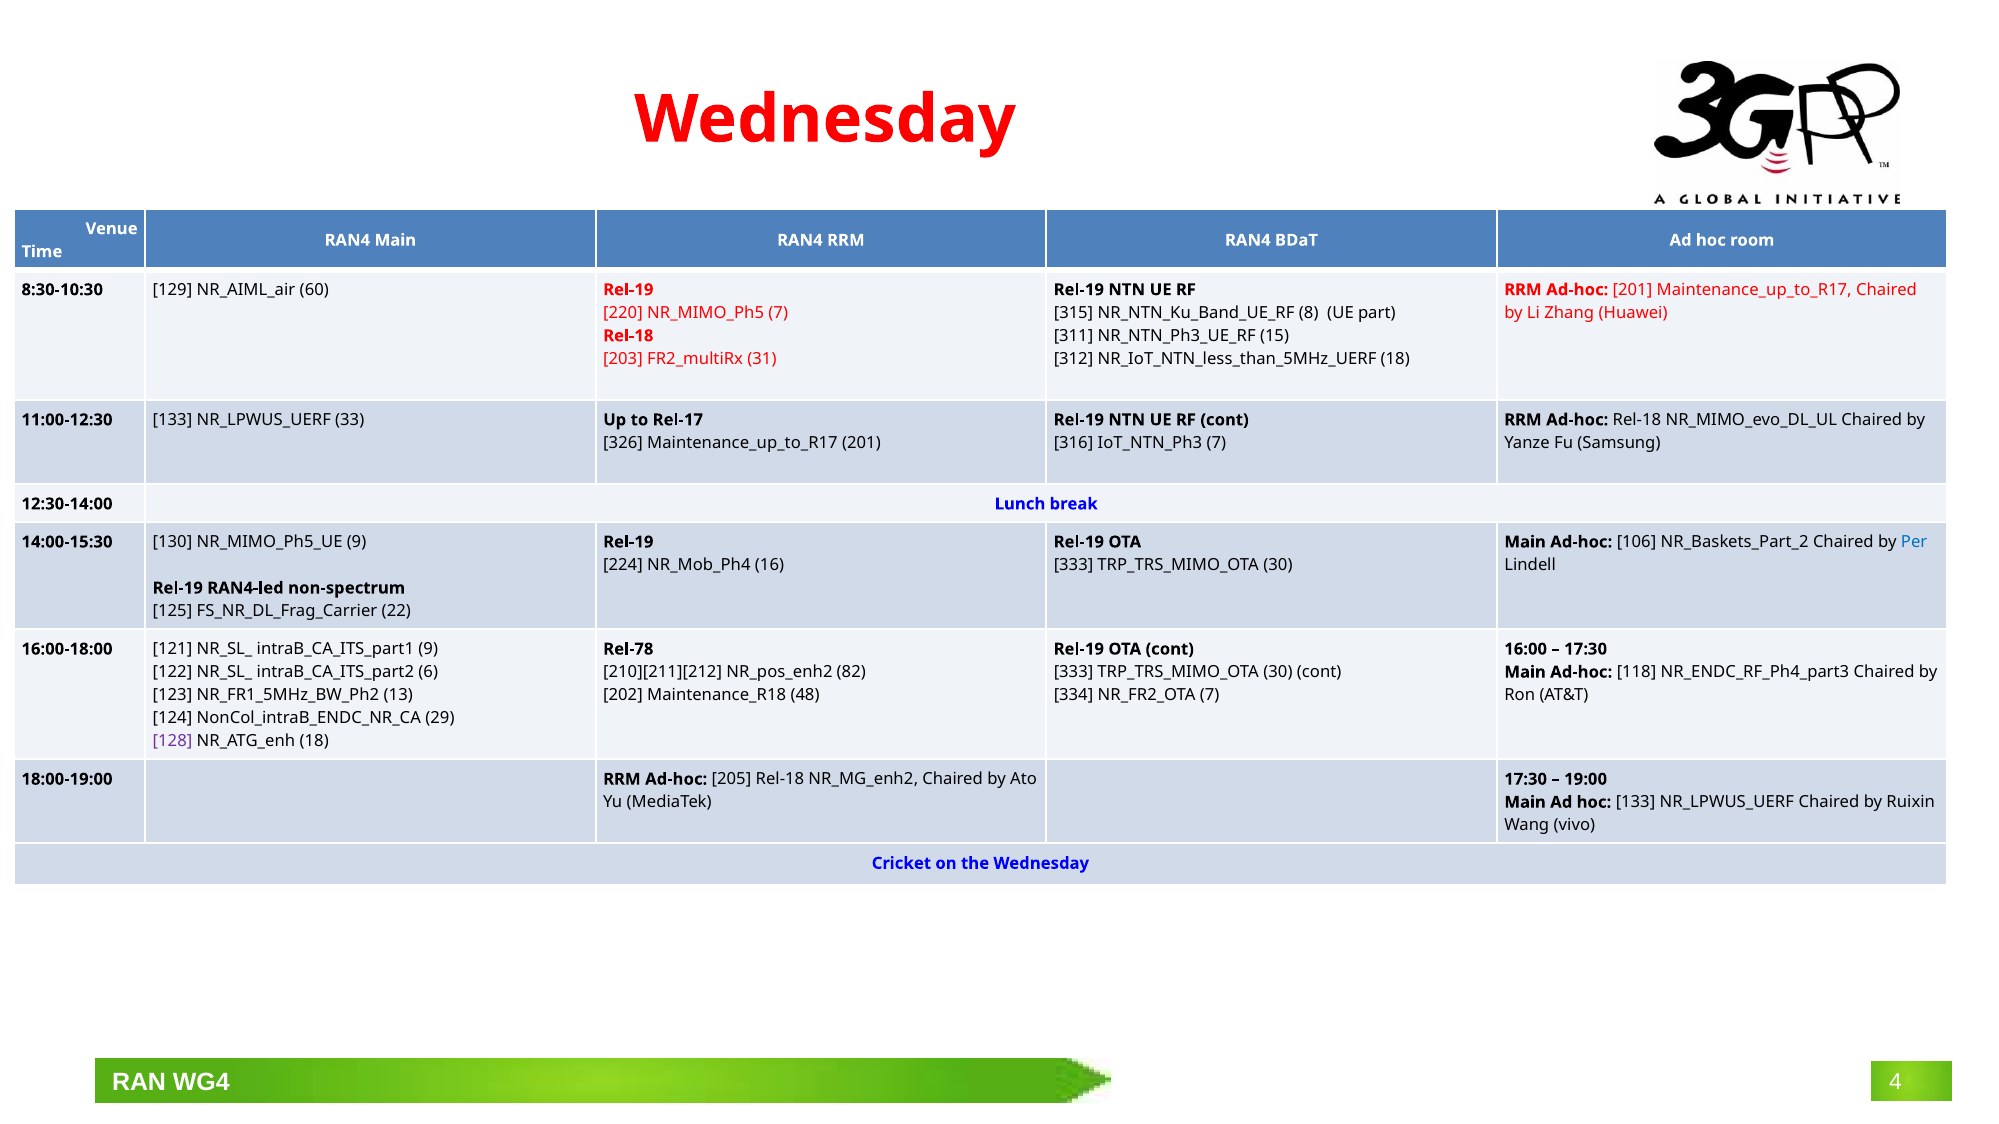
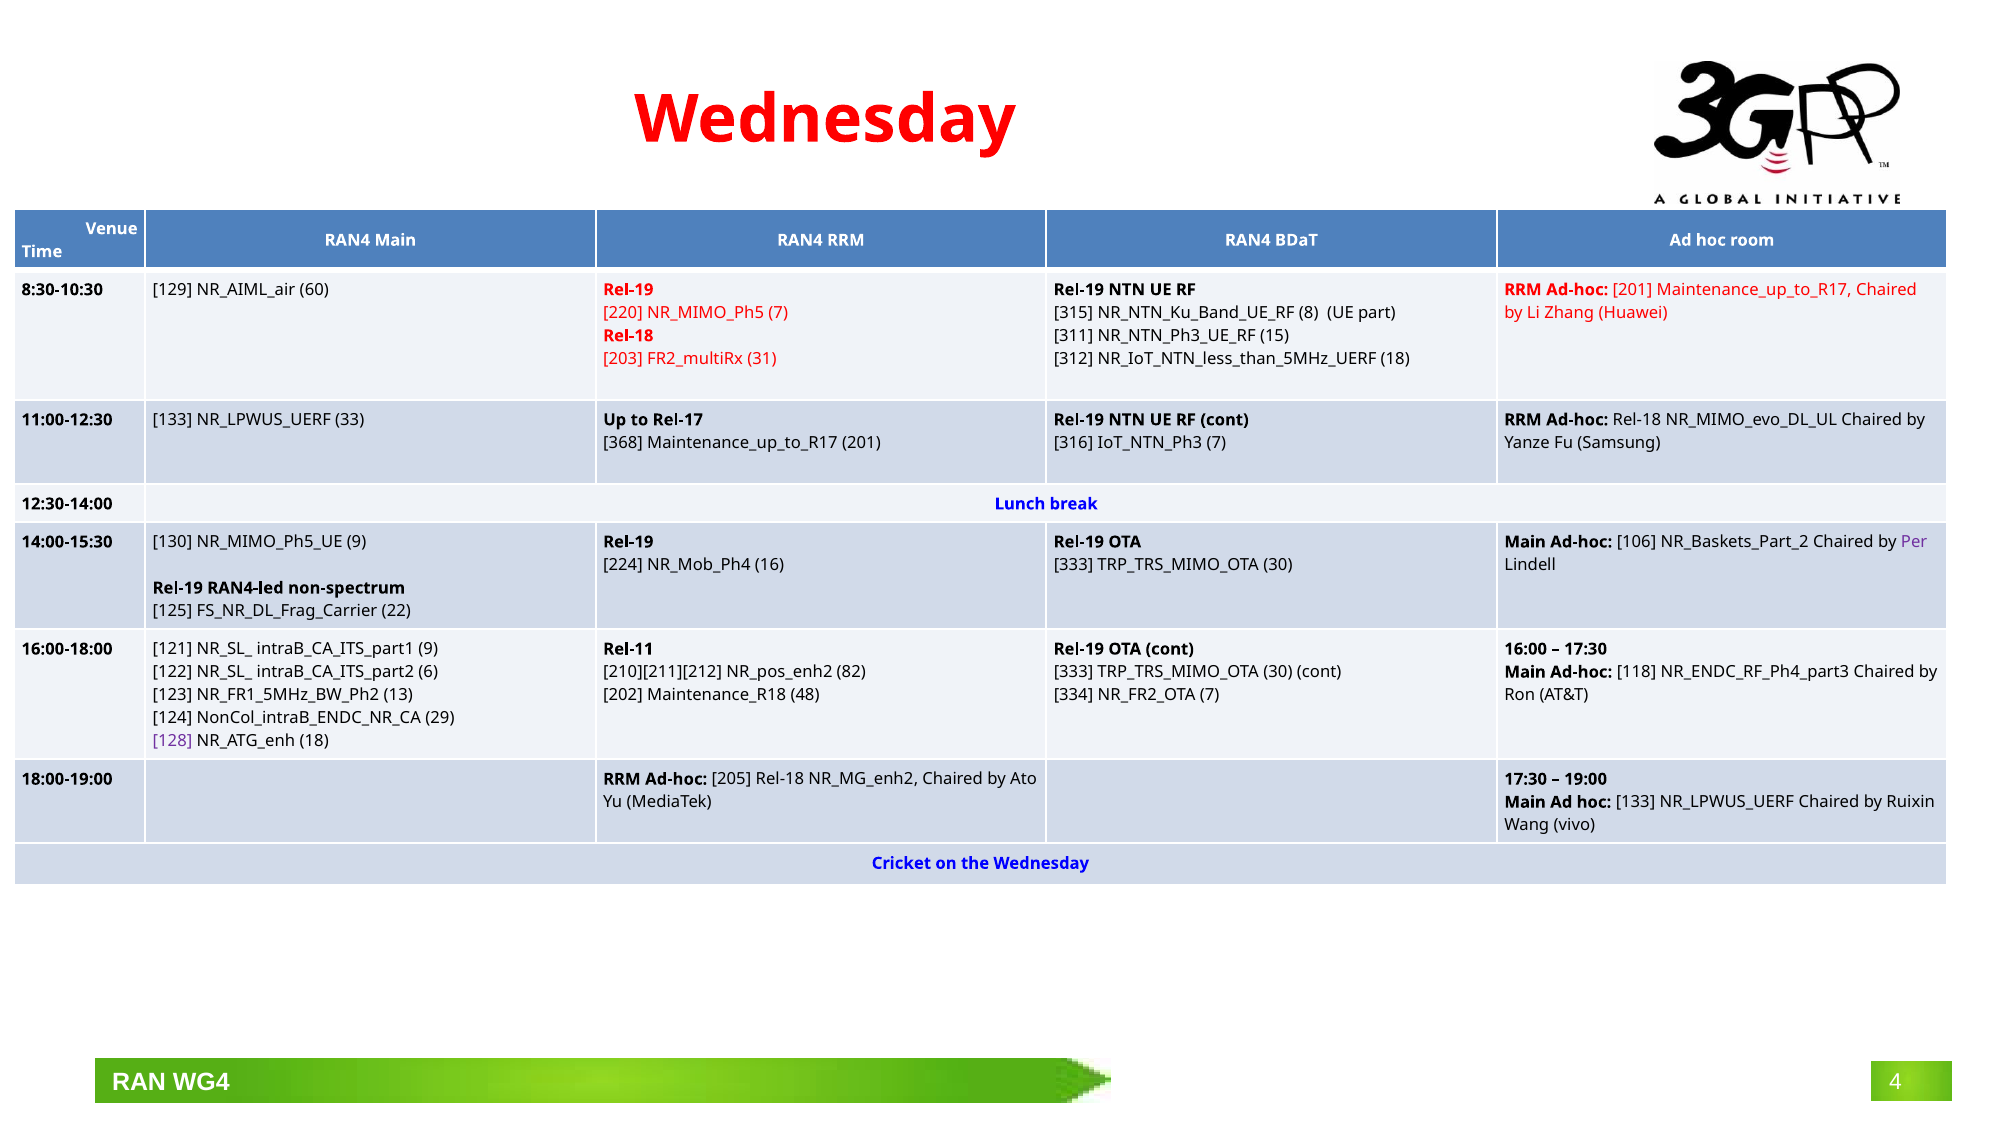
326: 326 -> 368
Per colour: blue -> purple
Rel-78: Rel-78 -> Rel-11
